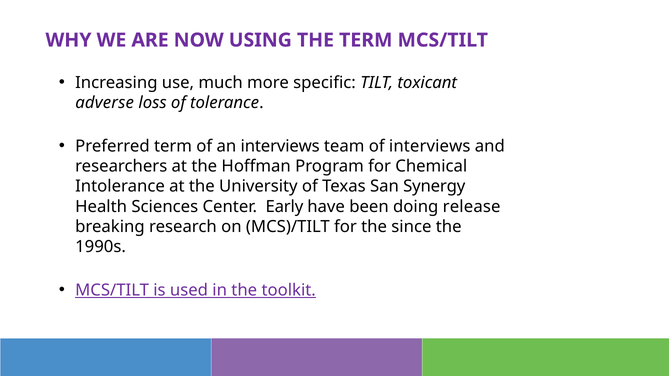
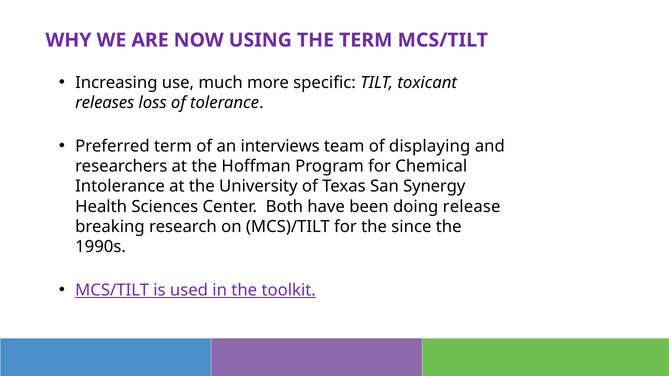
adverse: adverse -> releases
of interviews: interviews -> displaying
Early: Early -> Both
